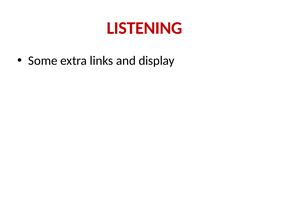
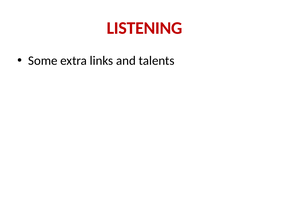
display: display -> talents
